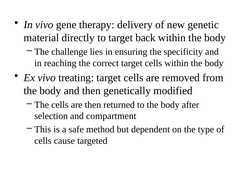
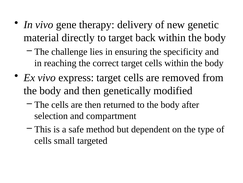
treating: treating -> express
cause: cause -> small
